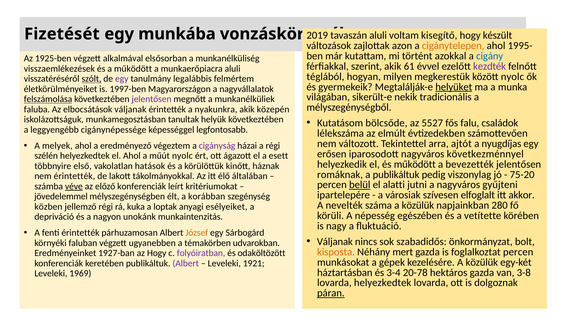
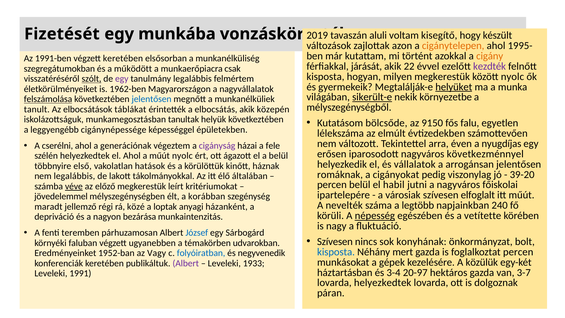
cigány colour: blue -> orange
1925-ben: 1925-ben -> 1991-ben
végzett alkalmával: alkalmával -> keretében
szerint: szerint -> járását
61: 61 -> 22
visszaemlékezések: visszaemlékezések -> szegregátumokban
munkaerőpiacra aluli: aluli -> csak
téglából at (325, 76): téglából -> kisposta
1997-ben: 1997-ben -> 1962-ben
sikerült-e underline: none -> present
tradicionális: tradicionális -> környezetbe
jelentősen at (152, 99) colour: purple -> blue
faluba: faluba -> tanult
elbocsátások váljanak: váljanak -> táblákat
nyakunkra: nyakunkra -> elbocsátás
5527: 5527 -> 9150
családok: családok -> egyetlen
legfontosabb: legfontosabb -> épületekben
ajtót: ajtót -> éven
melyek: melyek -> cserélni
eredményező: eredményező -> generációnak
a régi: régi -> fele
a esett: esett -> belül
és működött: működött -> vállalatok
bevezették: bevezették -> arrogánsan
a publikáltuk: publikáltuk -> cigányokat
75-20: 75-20 -> 39-20
nem érintették: érintették -> legalábbis
belül at (360, 185) underline: present -> none
alatti: alatti -> habil
gyűjteni: gyűjteni -> főiskolai
előző konferenciák: konferenciák -> megkerestük
itt akkor: akkor -> műút
száma a közülük: közülük -> legtöbb
280: 280 -> 240
közben: közben -> maradt
kuka: kuka -> közé
esélyeiket: esélyeiket -> házanként
népesség underline: none -> present
unokánk: unokánk -> bezárása
fenti érintették: érintették -> teremben
József colour: orange -> blue
Váljanak at (335, 241): Váljanak -> Szívesen
szabadidős: szabadidős -> konyhának
kisposta at (336, 252) colour: orange -> blue
1927-ban: 1927-ban -> 1952-ban
az Hogy: Hogy -> Vagy
folyóiratban colour: purple -> blue
odaköltözött: odaköltözött -> negyvenedik
1921: 1921 -> 1933
20-78: 20-78 -> 20-97
3-8: 3-8 -> 3-7
1969: 1969 -> 1991
páran underline: present -> none
